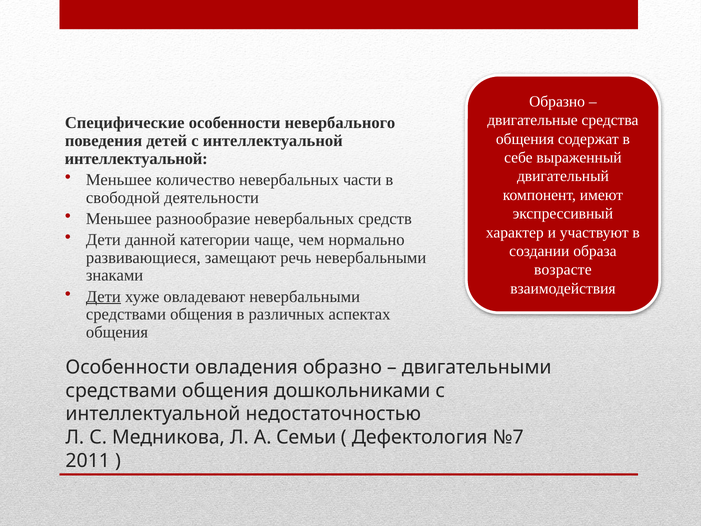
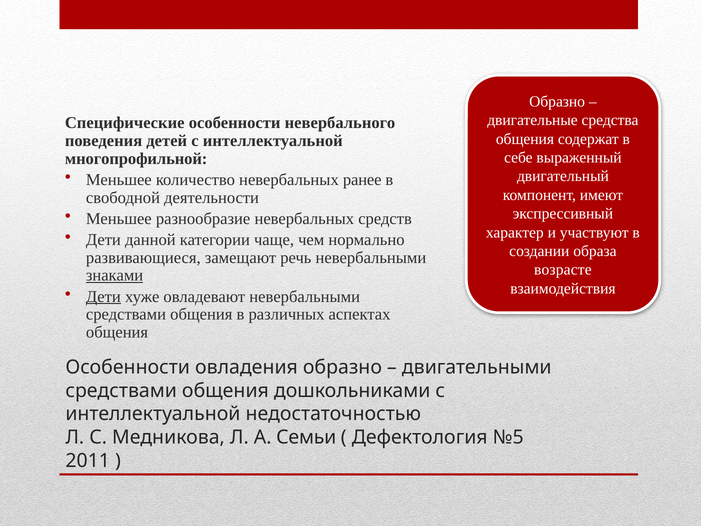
интеллектуальной at (136, 159): интеллектуальной -> многопрофильной
части: части -> ранее
знаками underline: none -> present
№7: №7 -> №5
